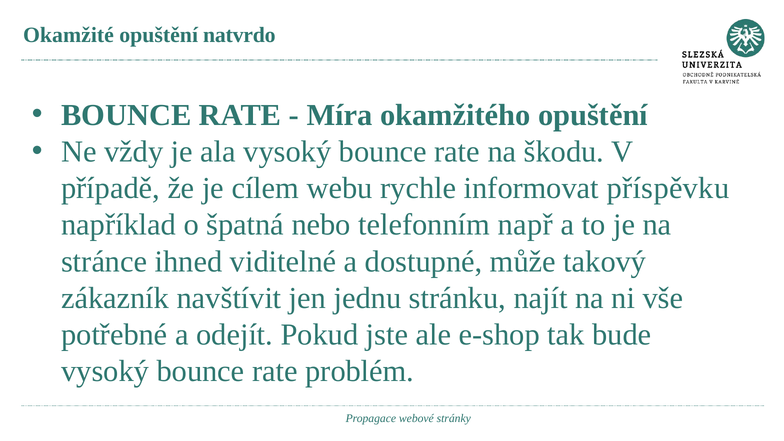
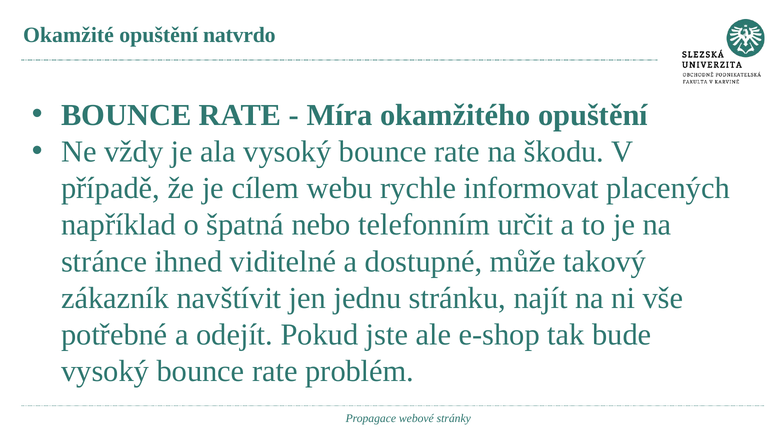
příspěvku: příspěvku -> placených
např: např -> určit
